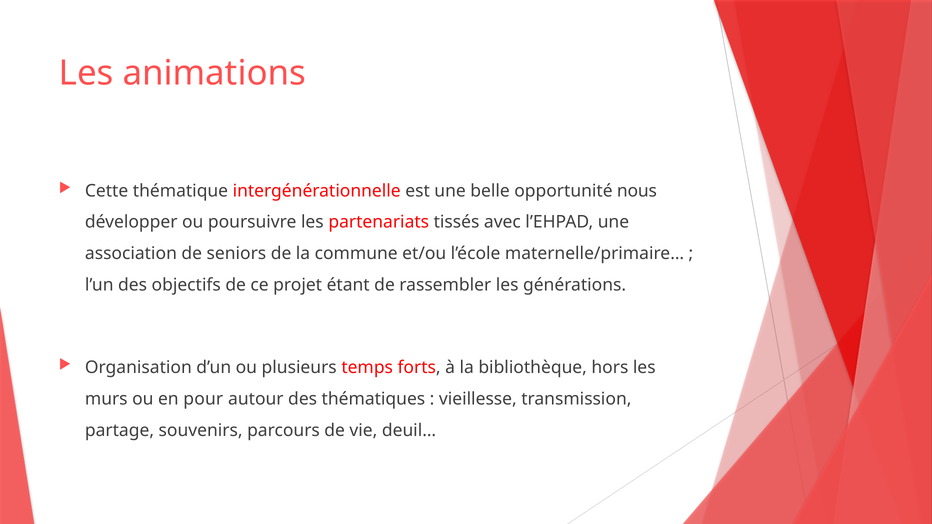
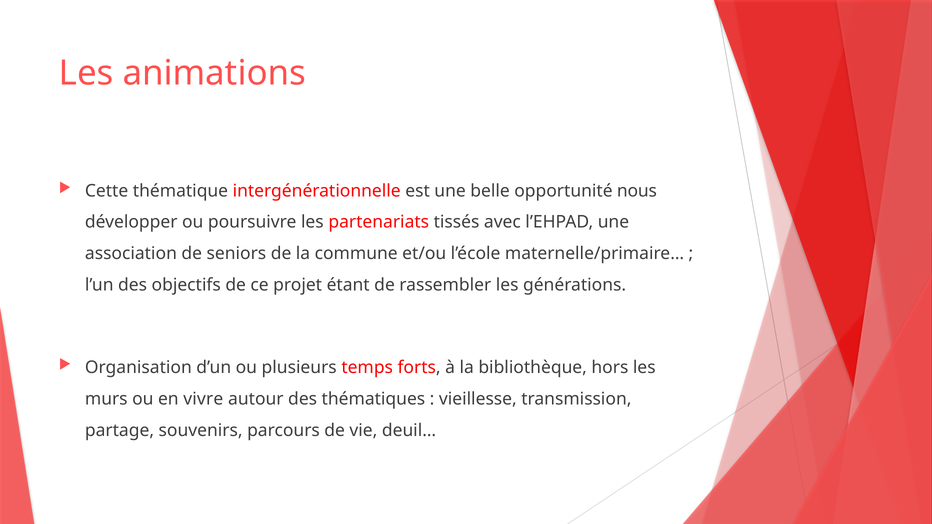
pour: pour -> vivre
